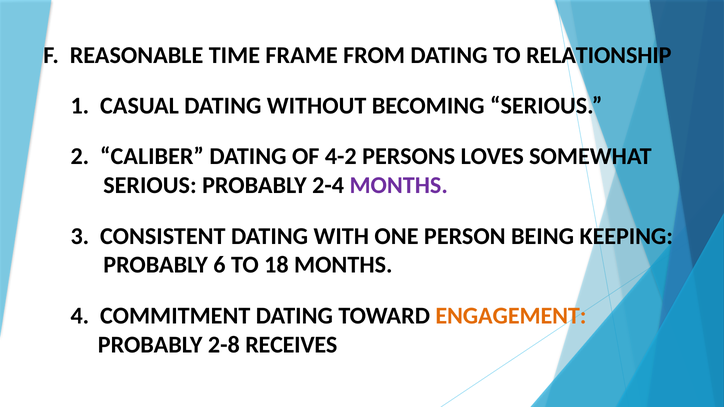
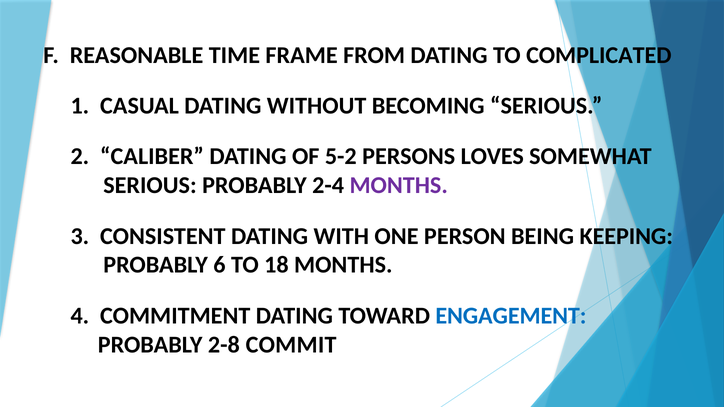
RELATIONSHIP: RELATIONSHIP -> COMPLICATED
4-2: 4-2 -> 5-2
ENGAGEMENT colour: orange -> blue
RECEIVES: RECEIVES -> COMMIT
